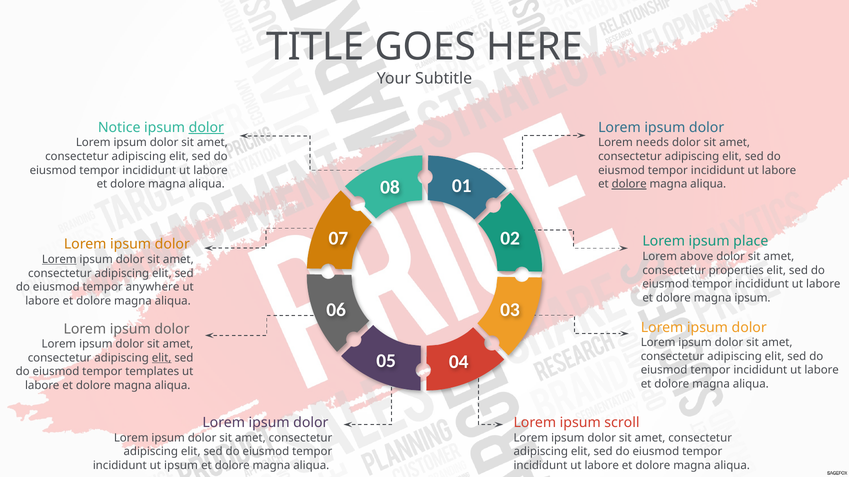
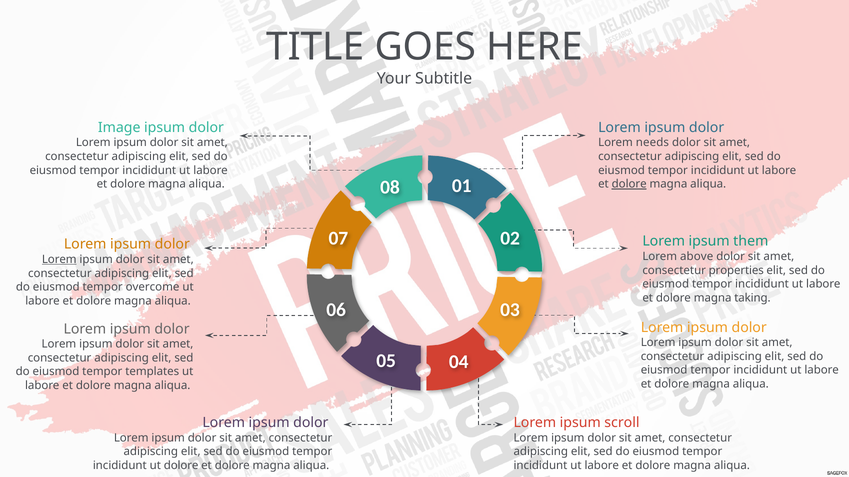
Notice: Notice -> Image
dolor at (206, 128) underline: present -> none
place: place -> them
anywhere: anywhere -> overcome
magna ipsum: ipsum -> taking
elit at (162, 358) underline: present -> none
ut ipsum: ipsum -> dolore
